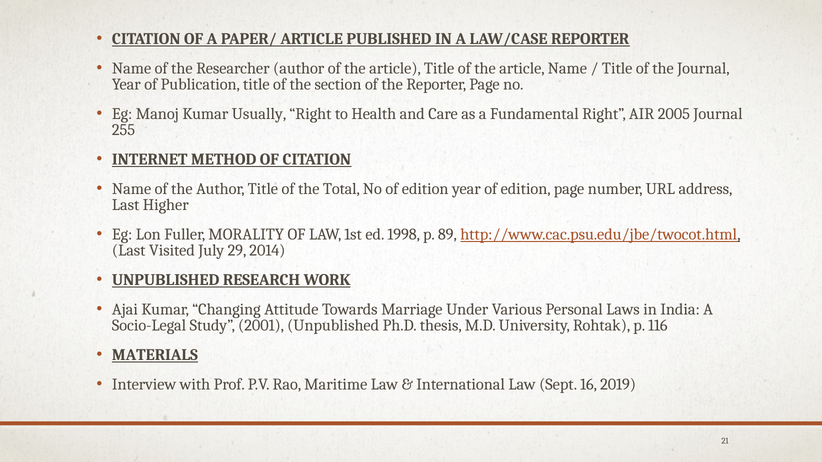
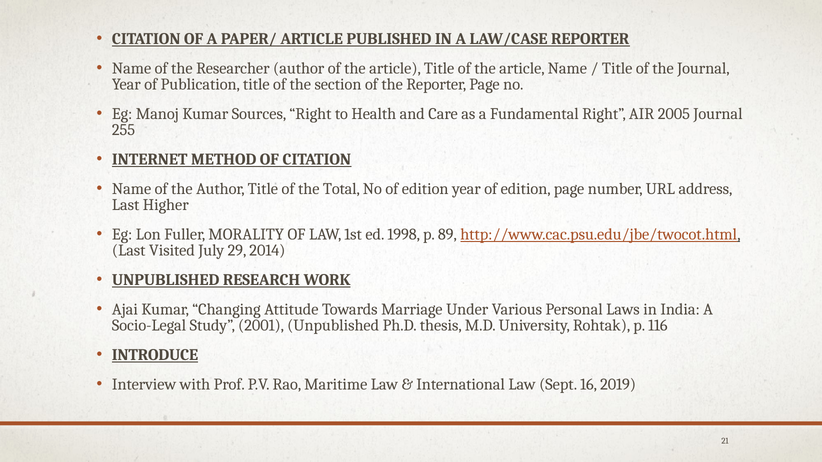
Usually: Usually -> Sources
MATERIALS: MATERIALS -> INTRODUCE
